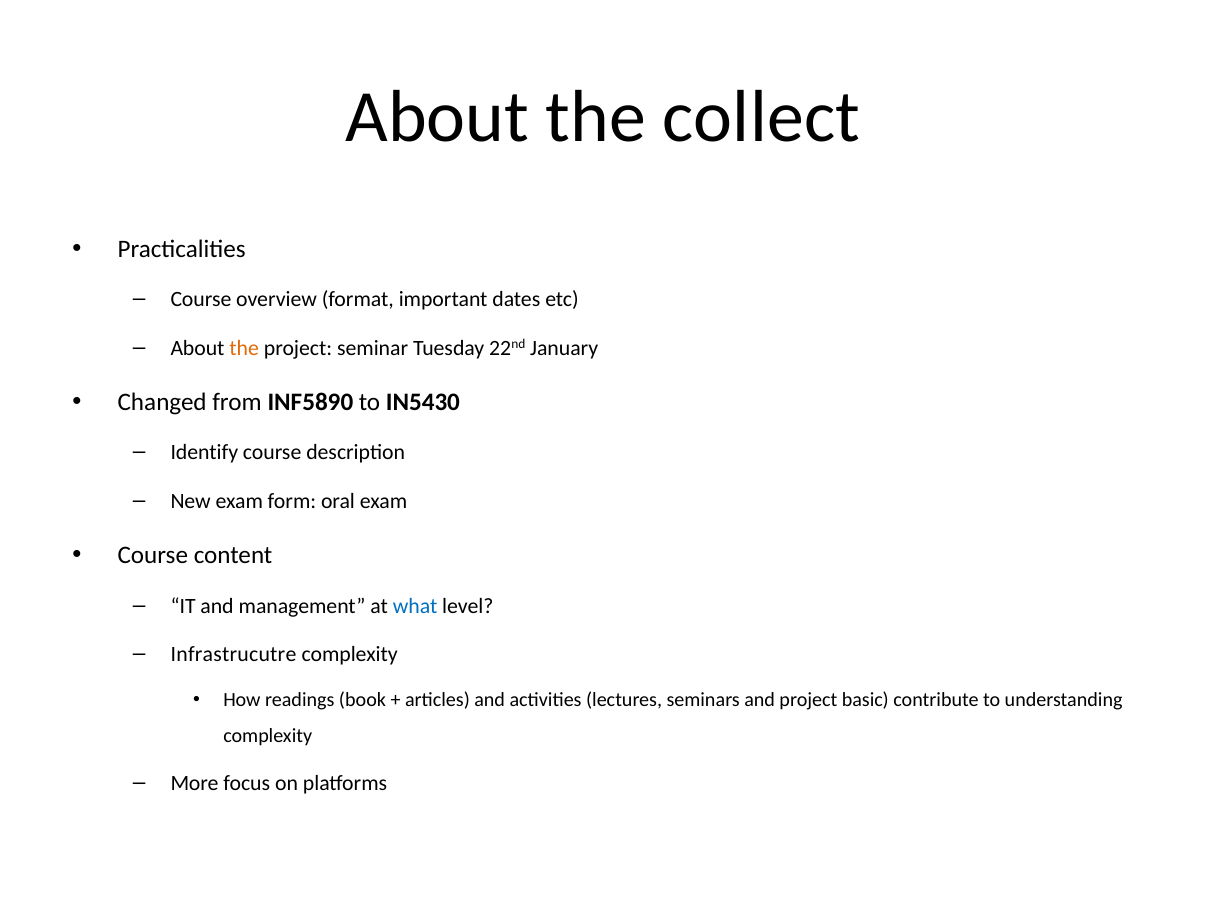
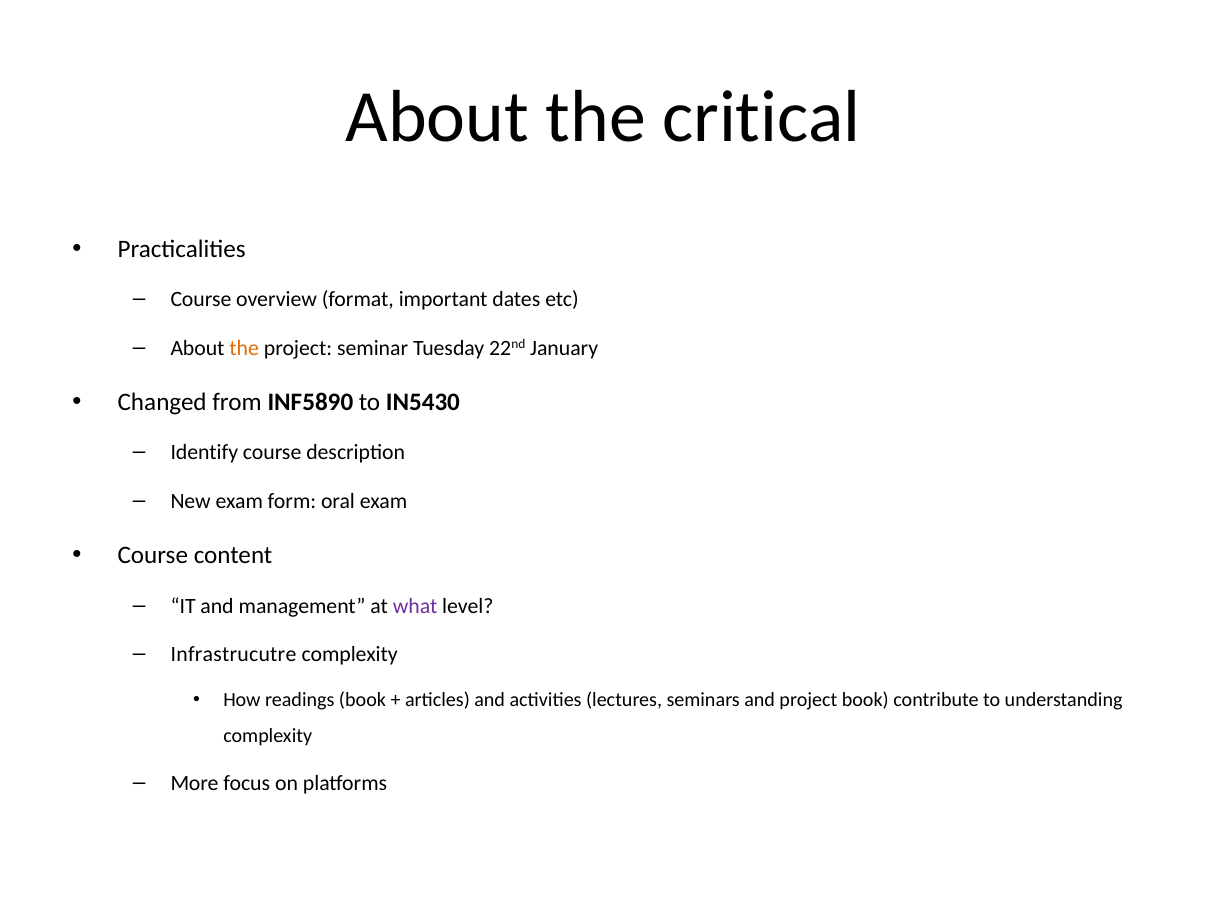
collect: collect -> critical
what colour: blue -> purple
project basic: basic -> book
